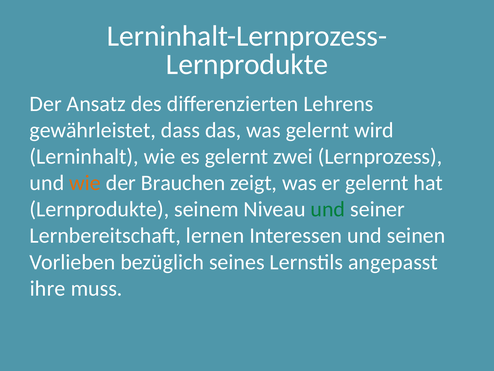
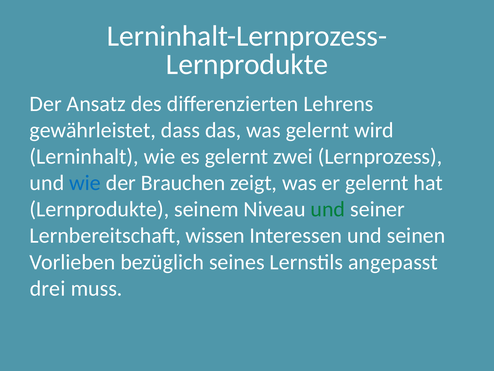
wie at (85, 183) colour: orange -> blue
lernen: lernen -> wissen
ihre: ihre -> drei
